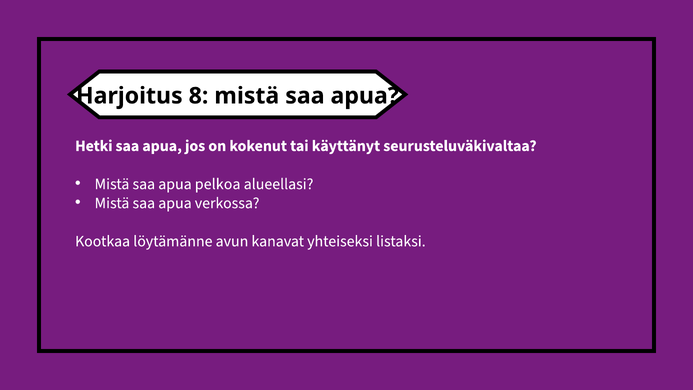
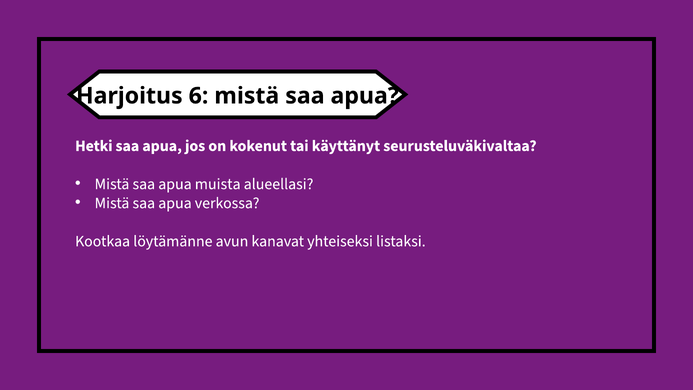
8: 8 -> 6
pelkoa: pelkoa -> muista
